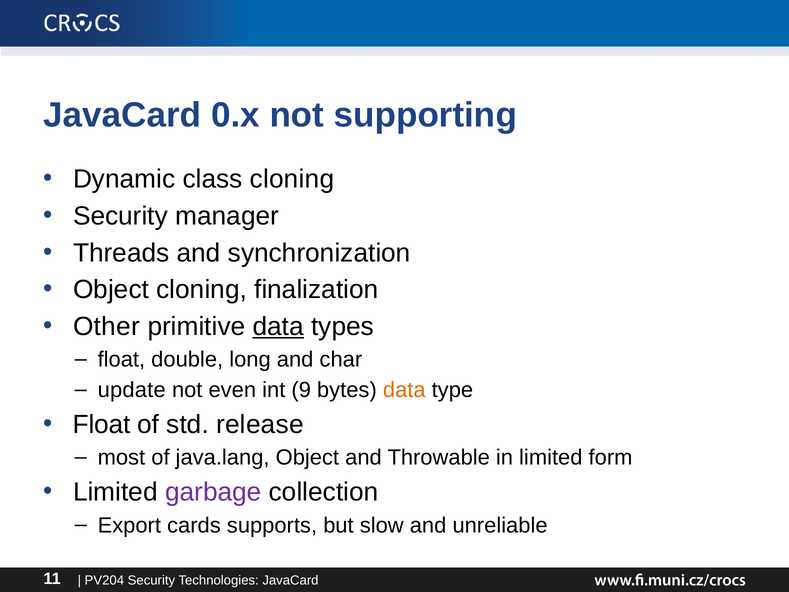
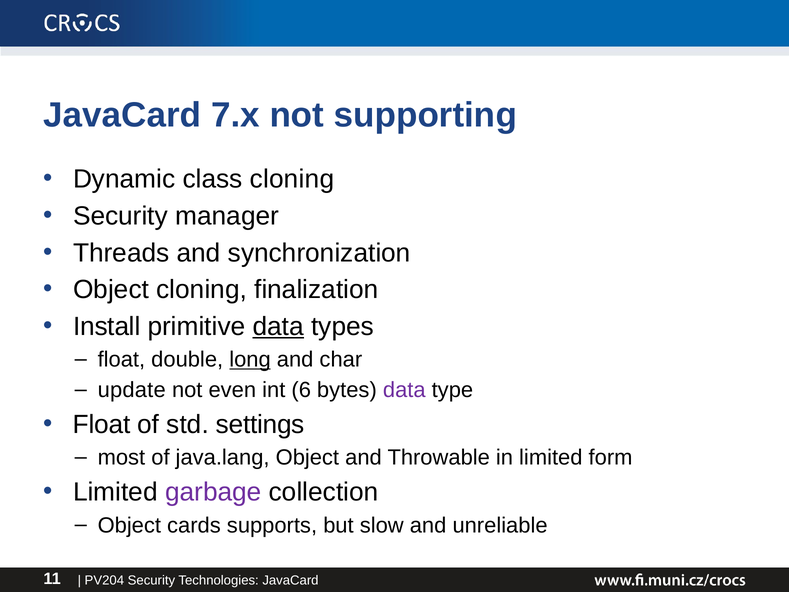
0.x: 0.x -> 7.x
Other: Other -> Install
long underline: none -> present
9: 9 -> 6
data at (404, 390) colour: orange -> purple
release: release -> settings
Export at (129, 525): Export -> Object
